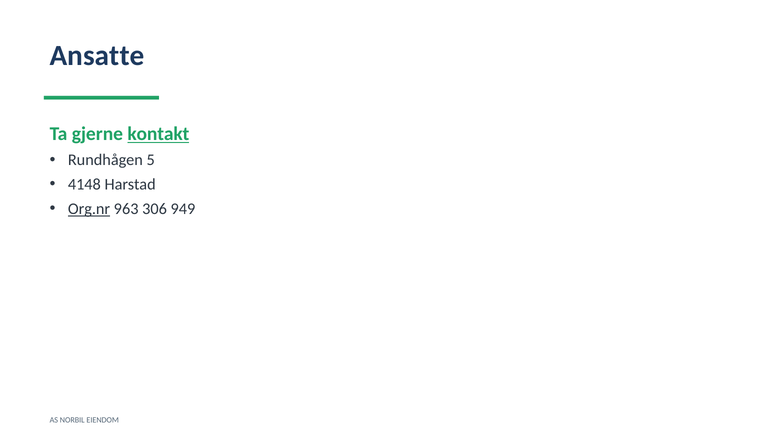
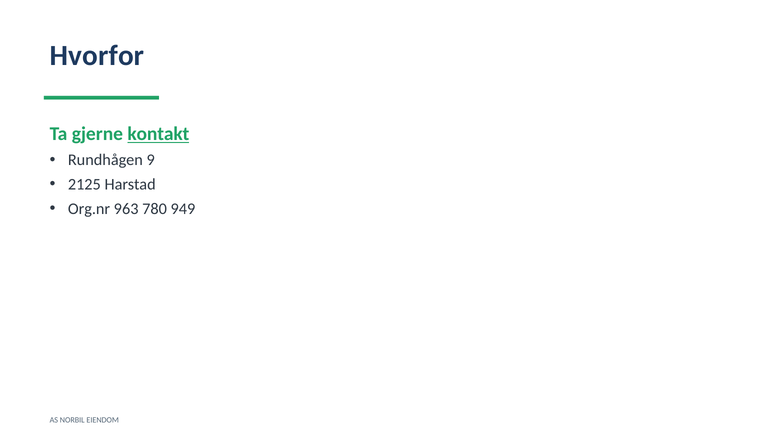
Ansatte: Ansatte -> Hvorfor
5: 5 -> 9
4148: 4148 -> 2125
Org.nr underline: present -> none
306: 306 -> 780
